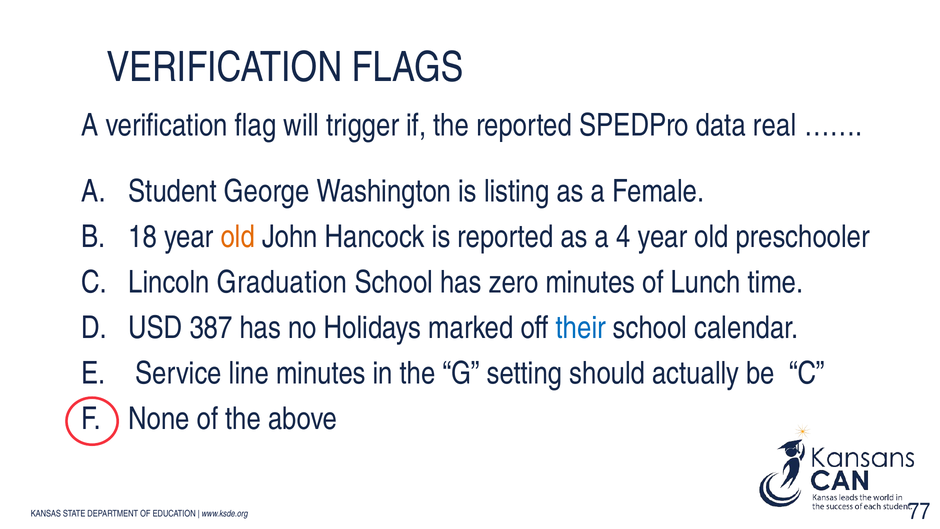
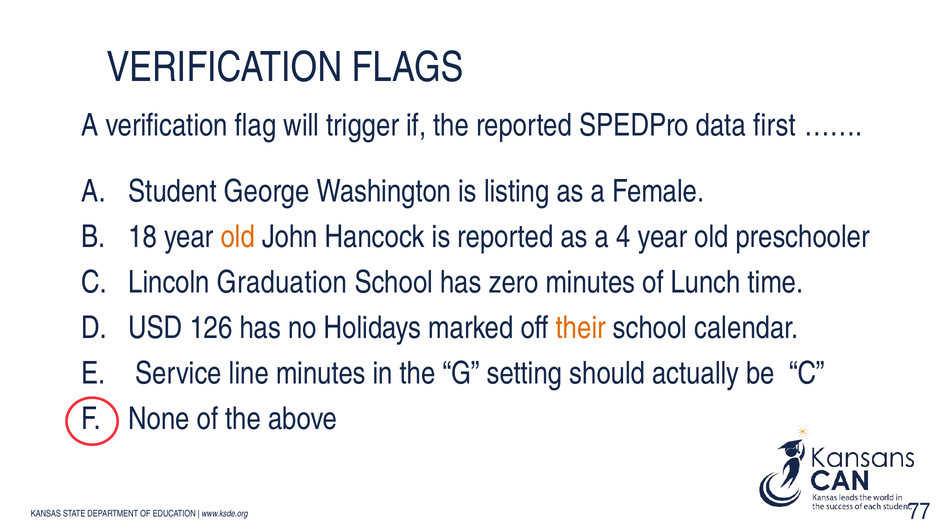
real: real -> first
387: 387 -> 126
their colour: blue -> orange
